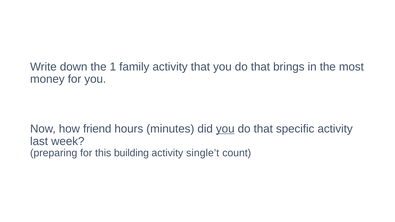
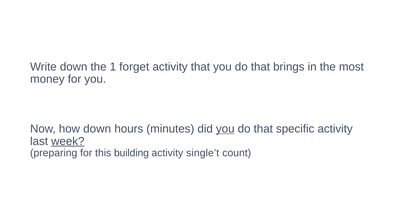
family: family -> forget
how friend: friend -> down
week underline: none -> present
